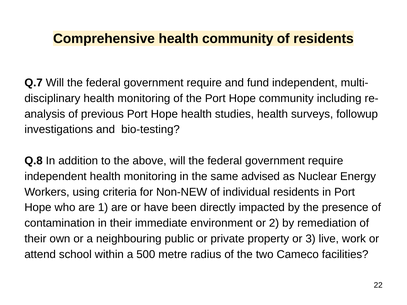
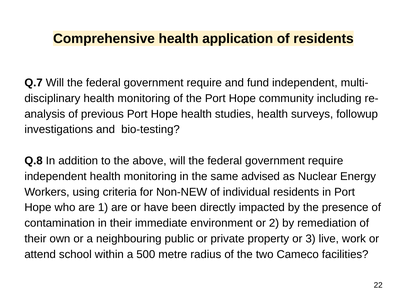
health community: community -> application
